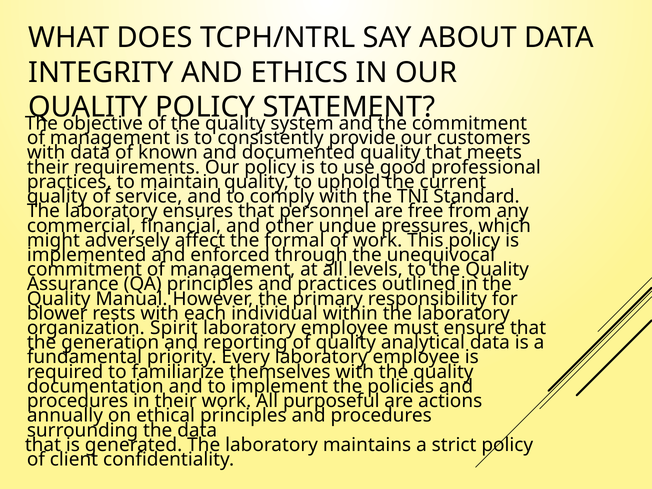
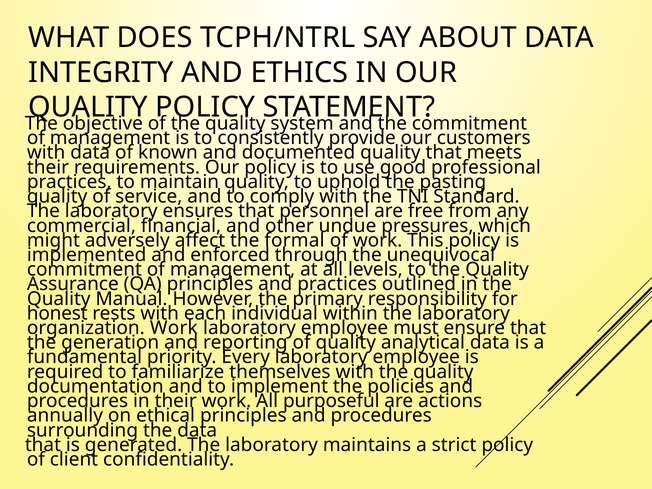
current: current -> pasting
blower: blower -> honest
organization Spirit: Spirit -> Work
